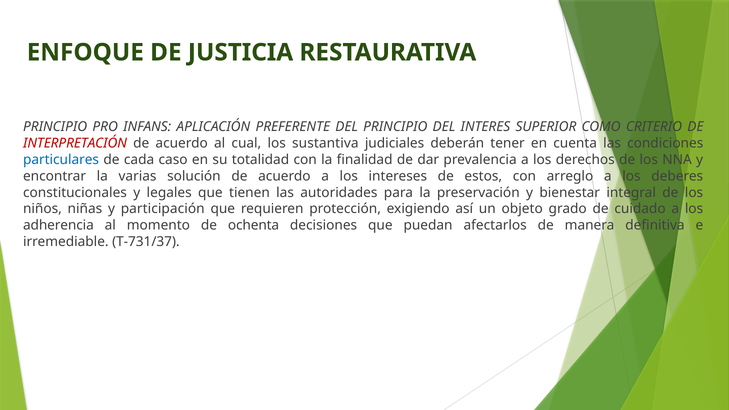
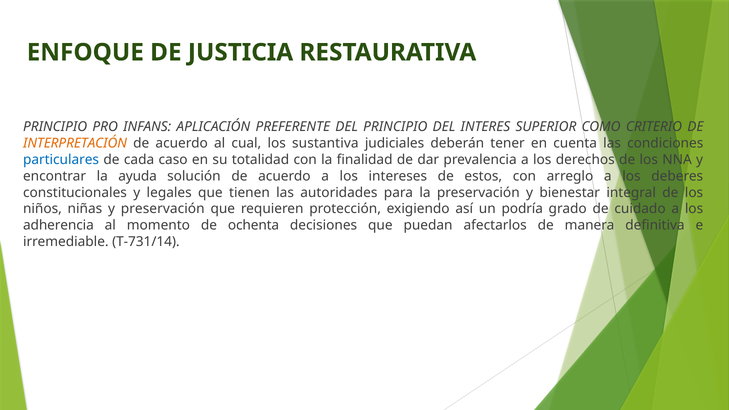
INTERPRETACIÓN colour: red -> orange
varias: varias -> ayuda
y participación: participación -> preservación
objeto: objeto -> podría
T-731/37: T-731/37 -> T-731/14
